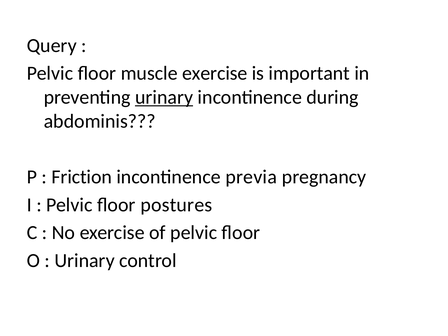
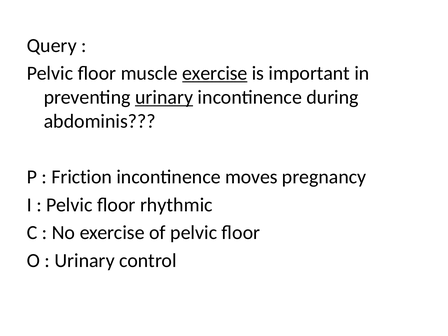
exercise at (215, 73) underline: none -> present
previa: previa -> moves
postures: postures -> rhythmic
